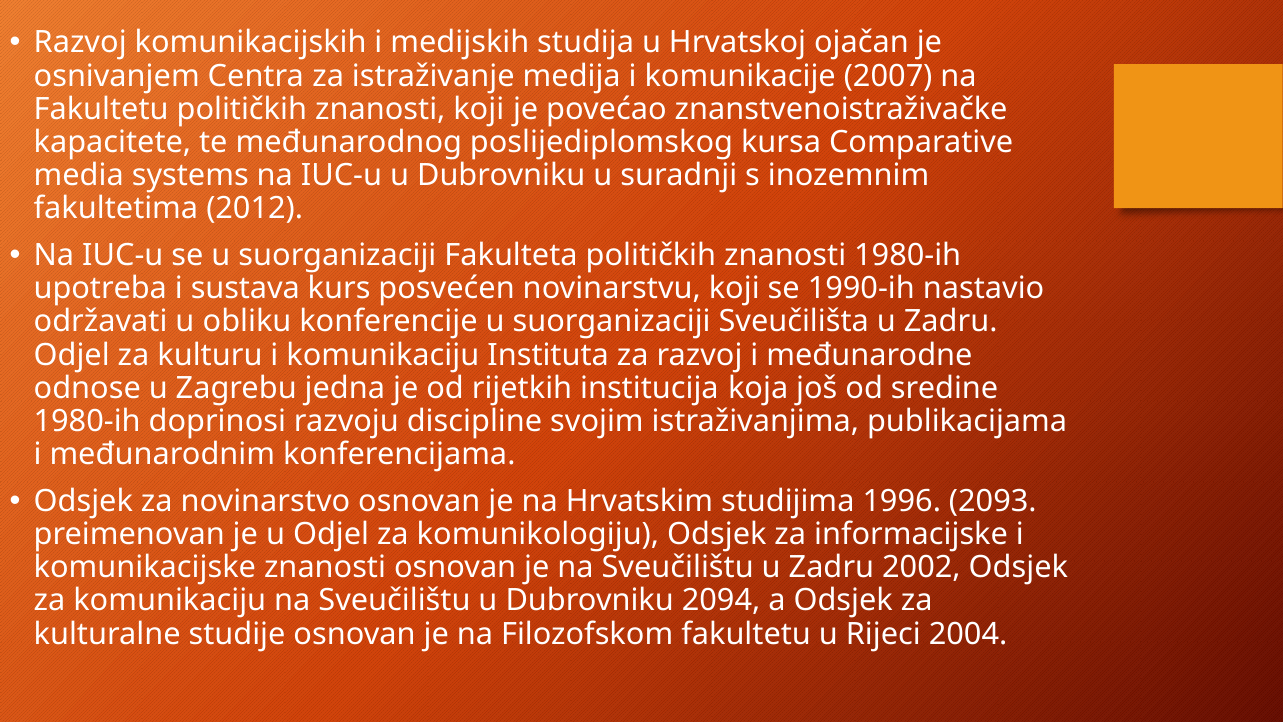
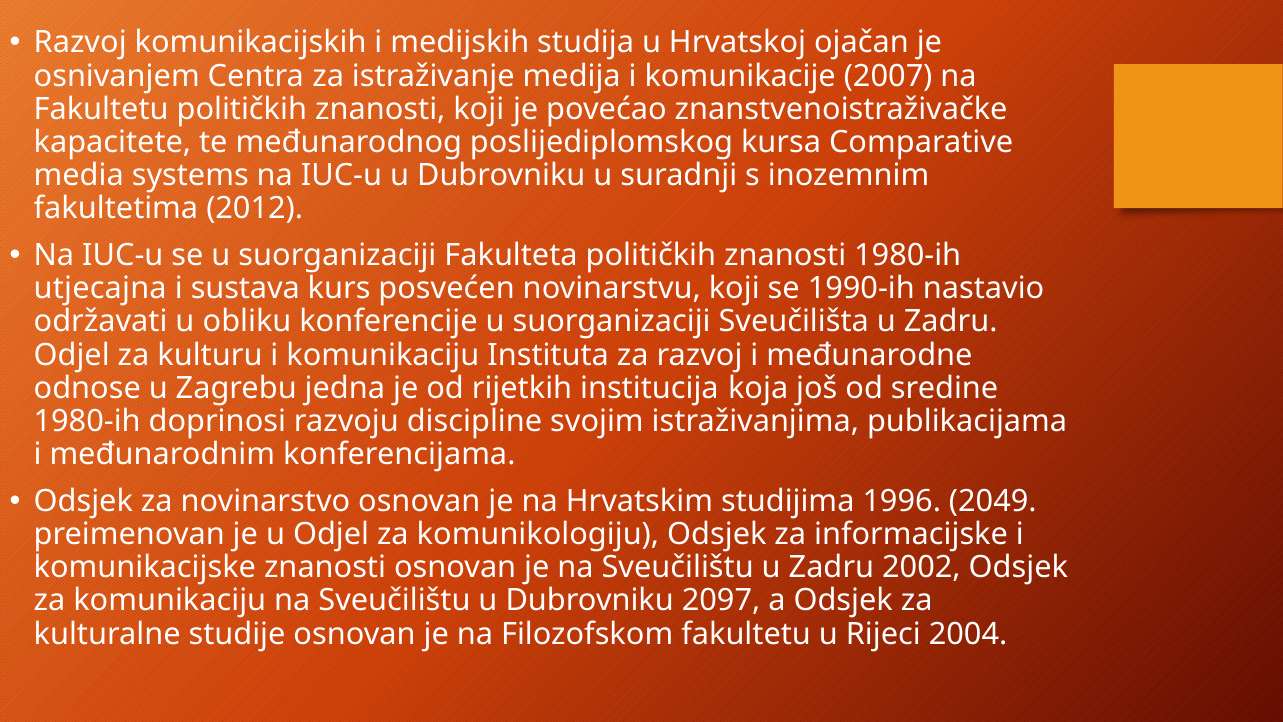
upotreba: upotreba -> utjecajna
2093: 2093 -> 2049
2094: 2094 -> 2097
